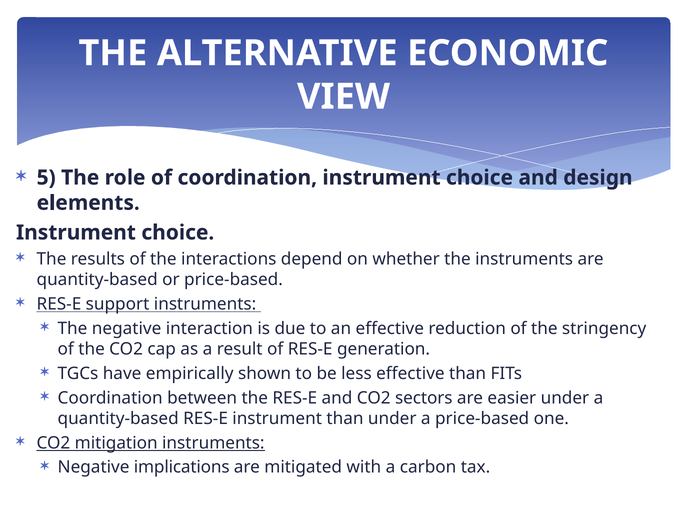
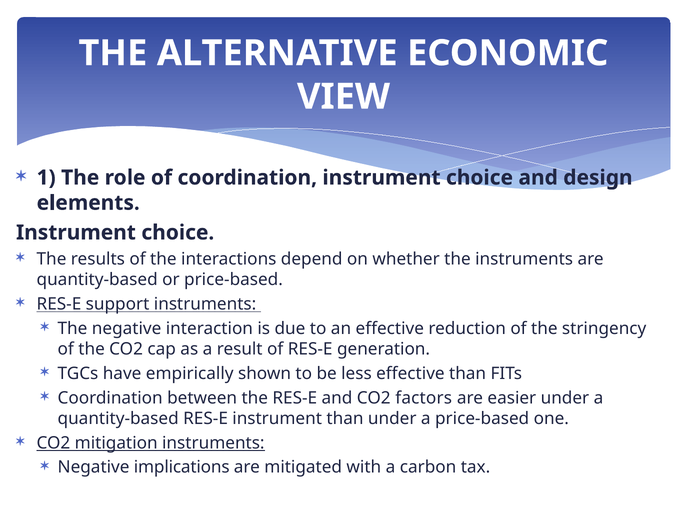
5: 5 -> 1
sectors: sectors -> factors
